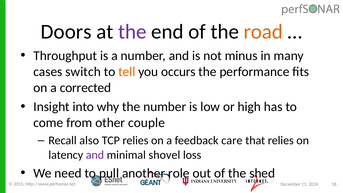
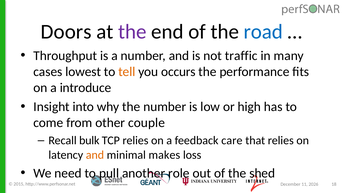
road colour: orange -> blue
minus: minus -> traffic
switch: switch -> lowest
corrected: corrected -> introduce
also: also -> bulk
and at (95, 155) colour: purple -> orange
shovel: shovel -> makes
